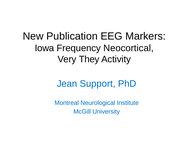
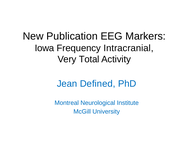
Neocortical: Neocortical -> Intracranial
They: They -> Total
Support: Support -> Defined
